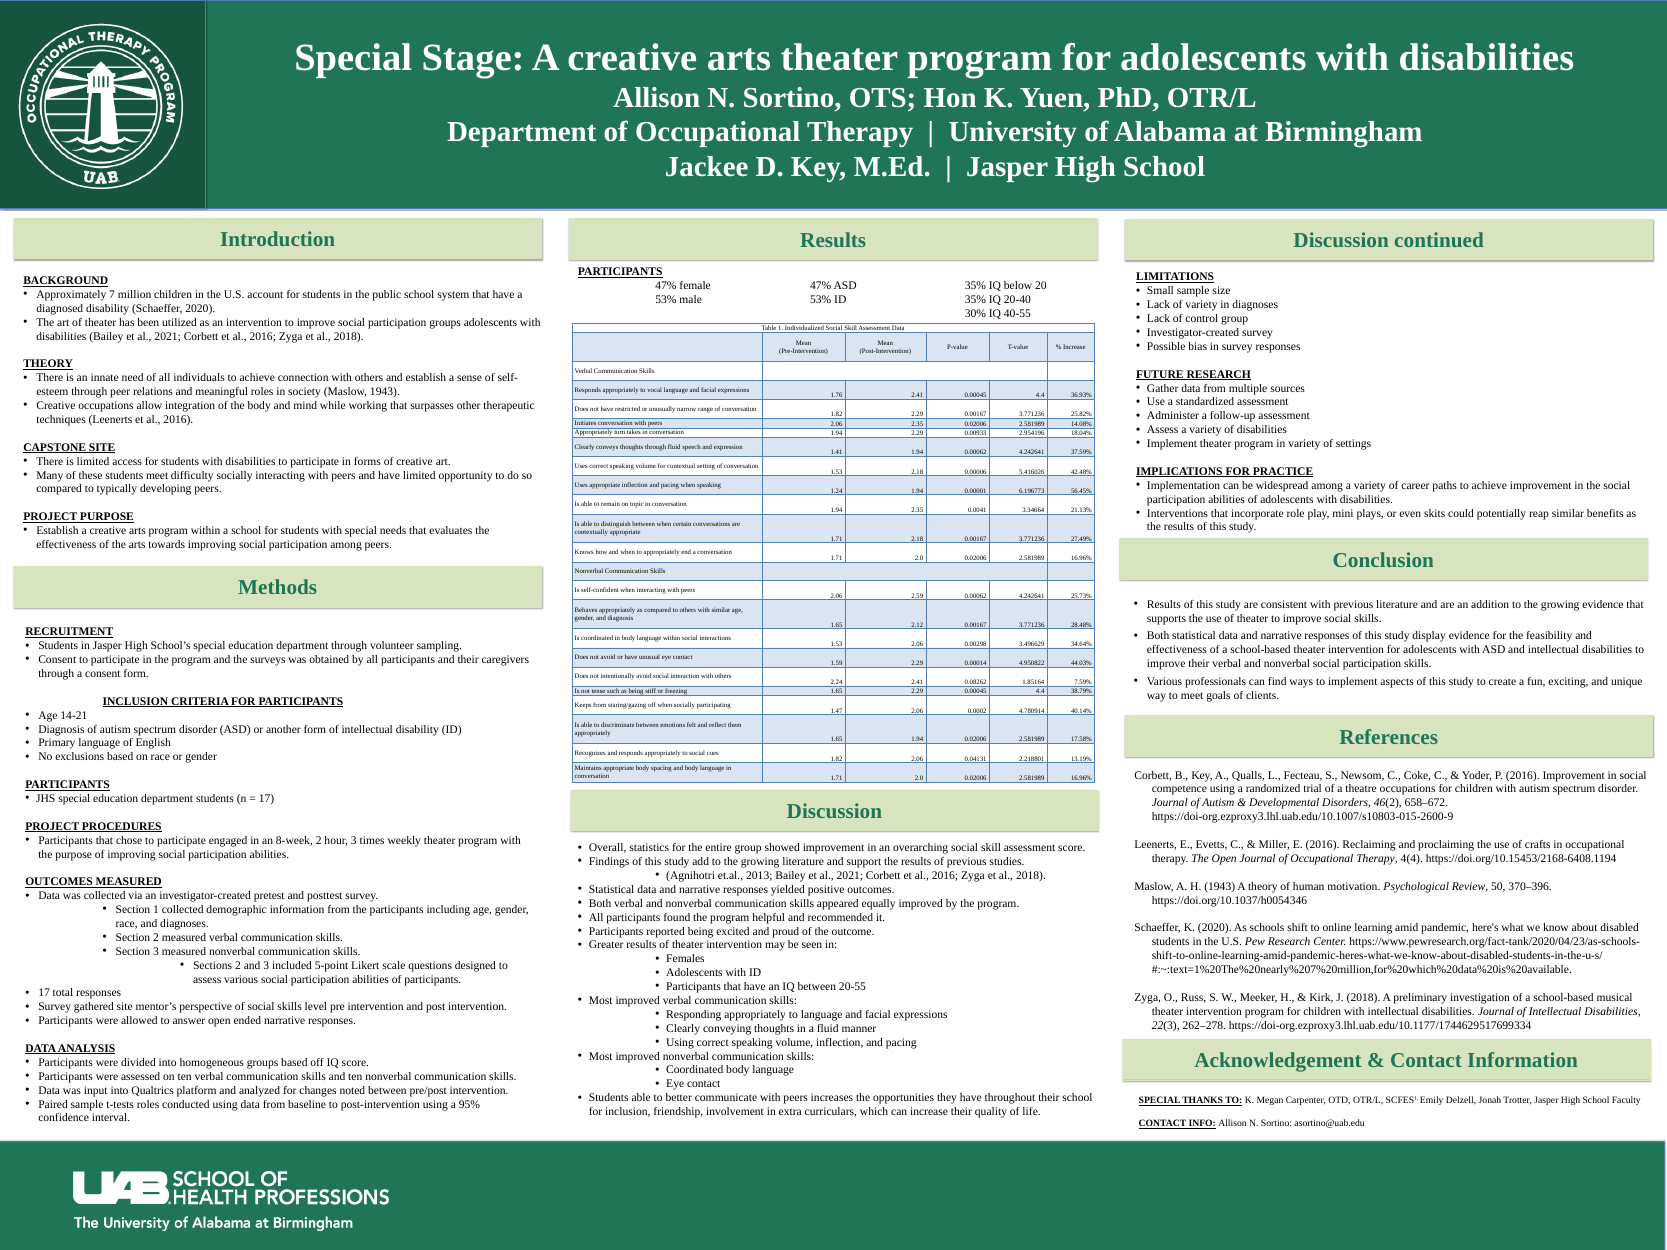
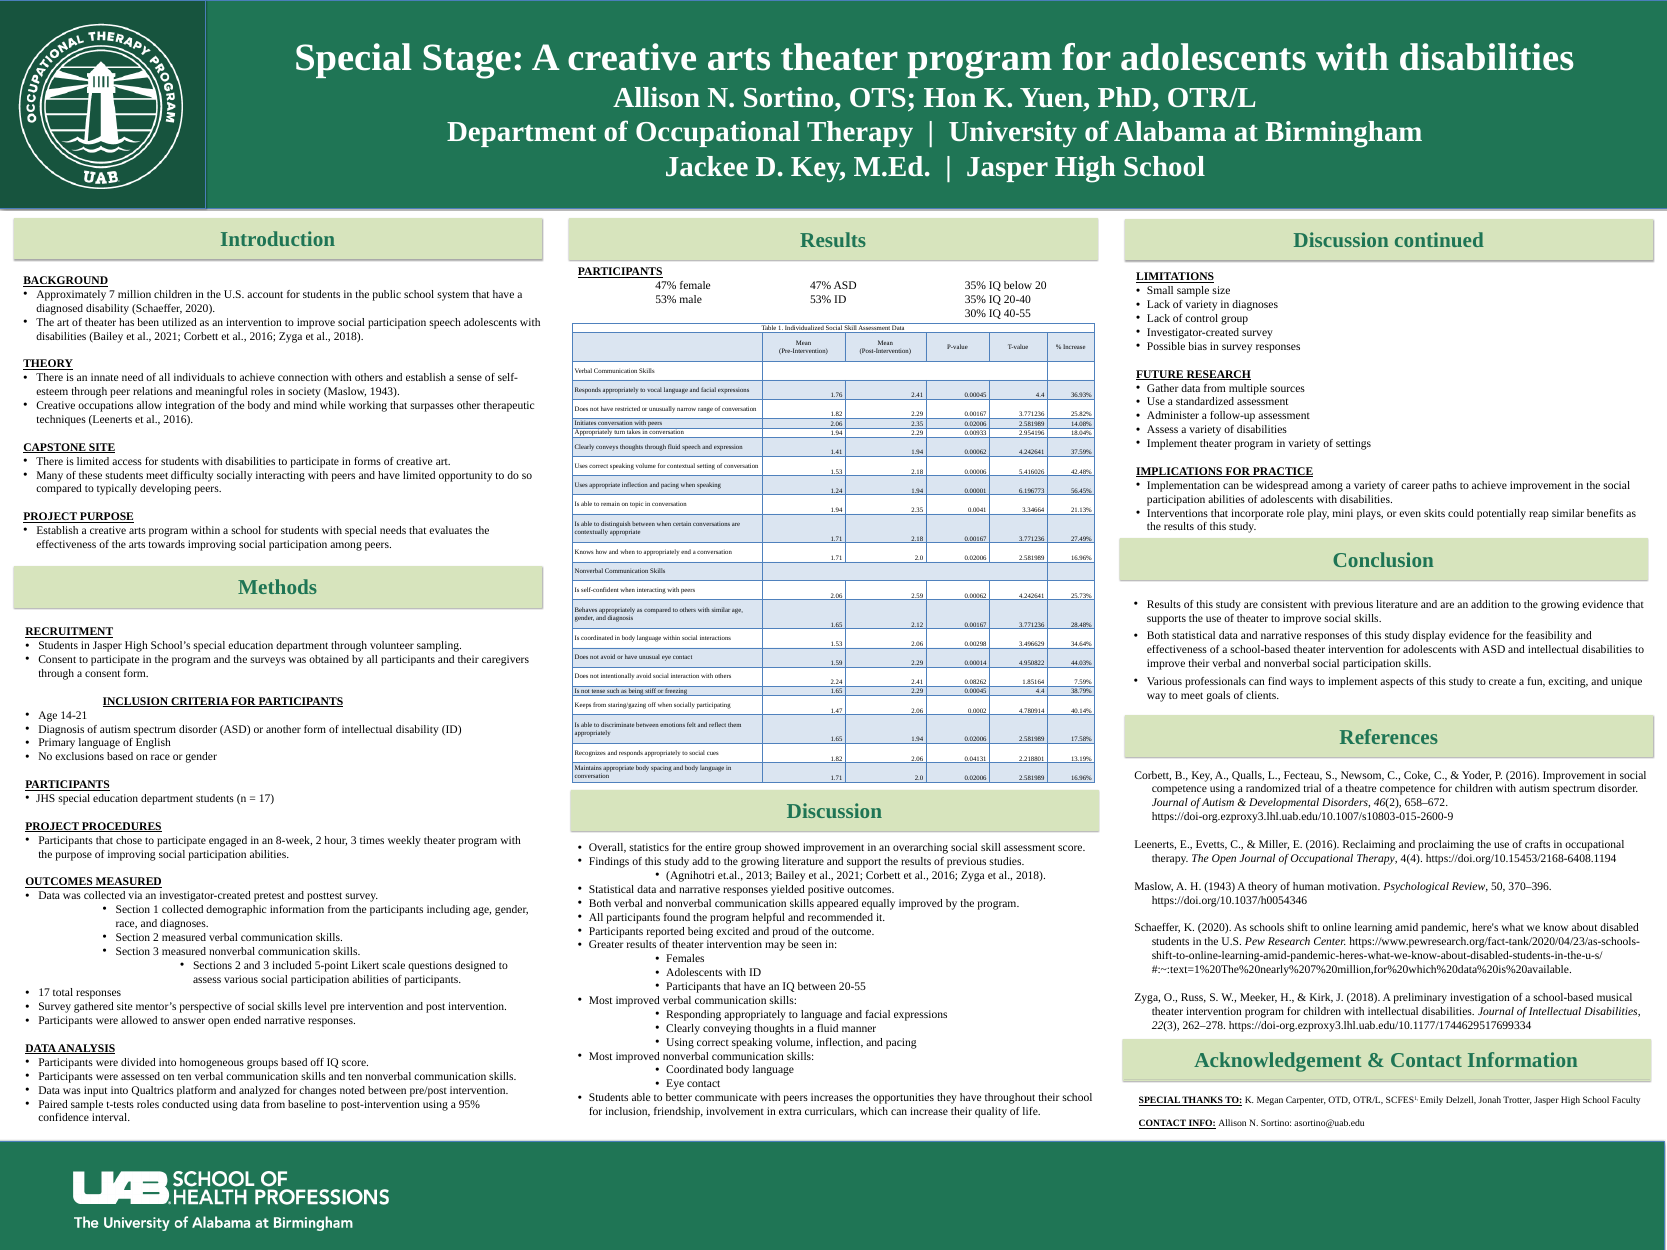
participation groups: groups -> speech
theatre occupations: occupations -> competence
